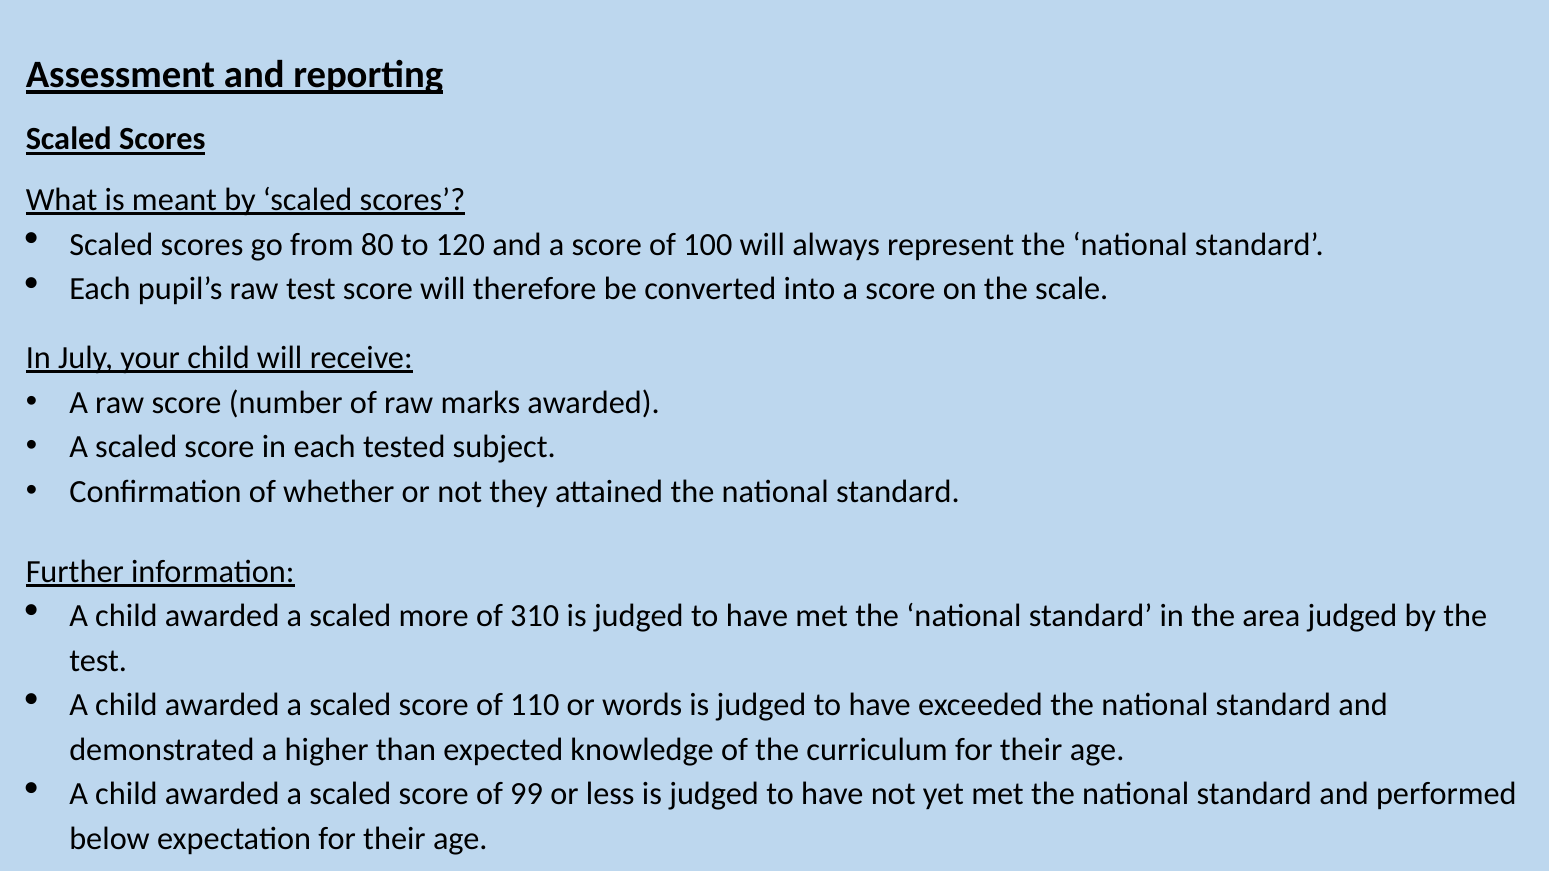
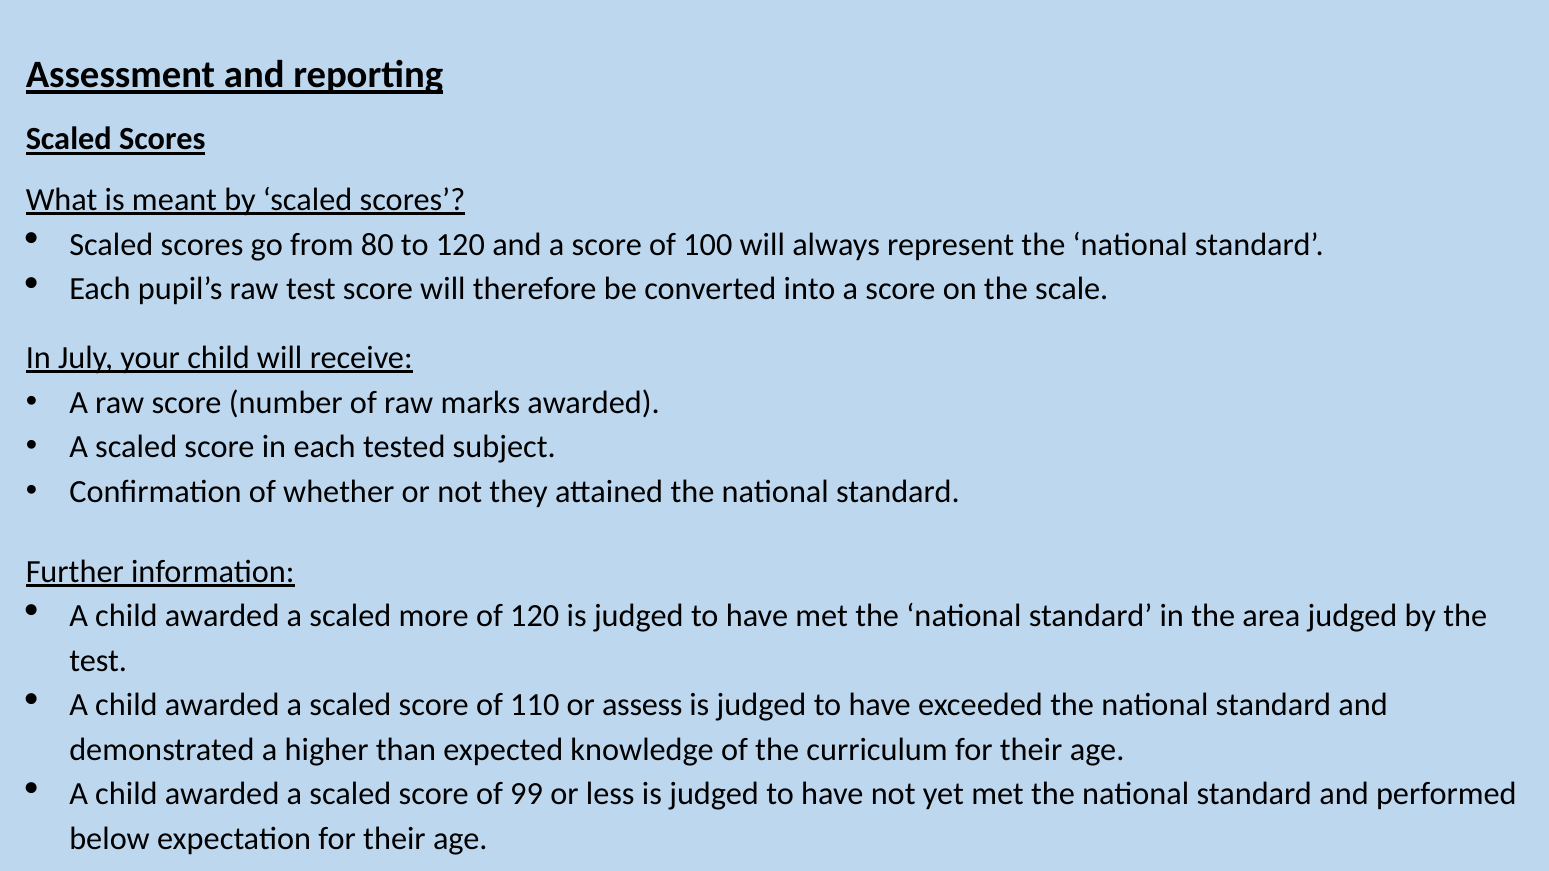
of 310: 310 -> 120
words: words -> assess
